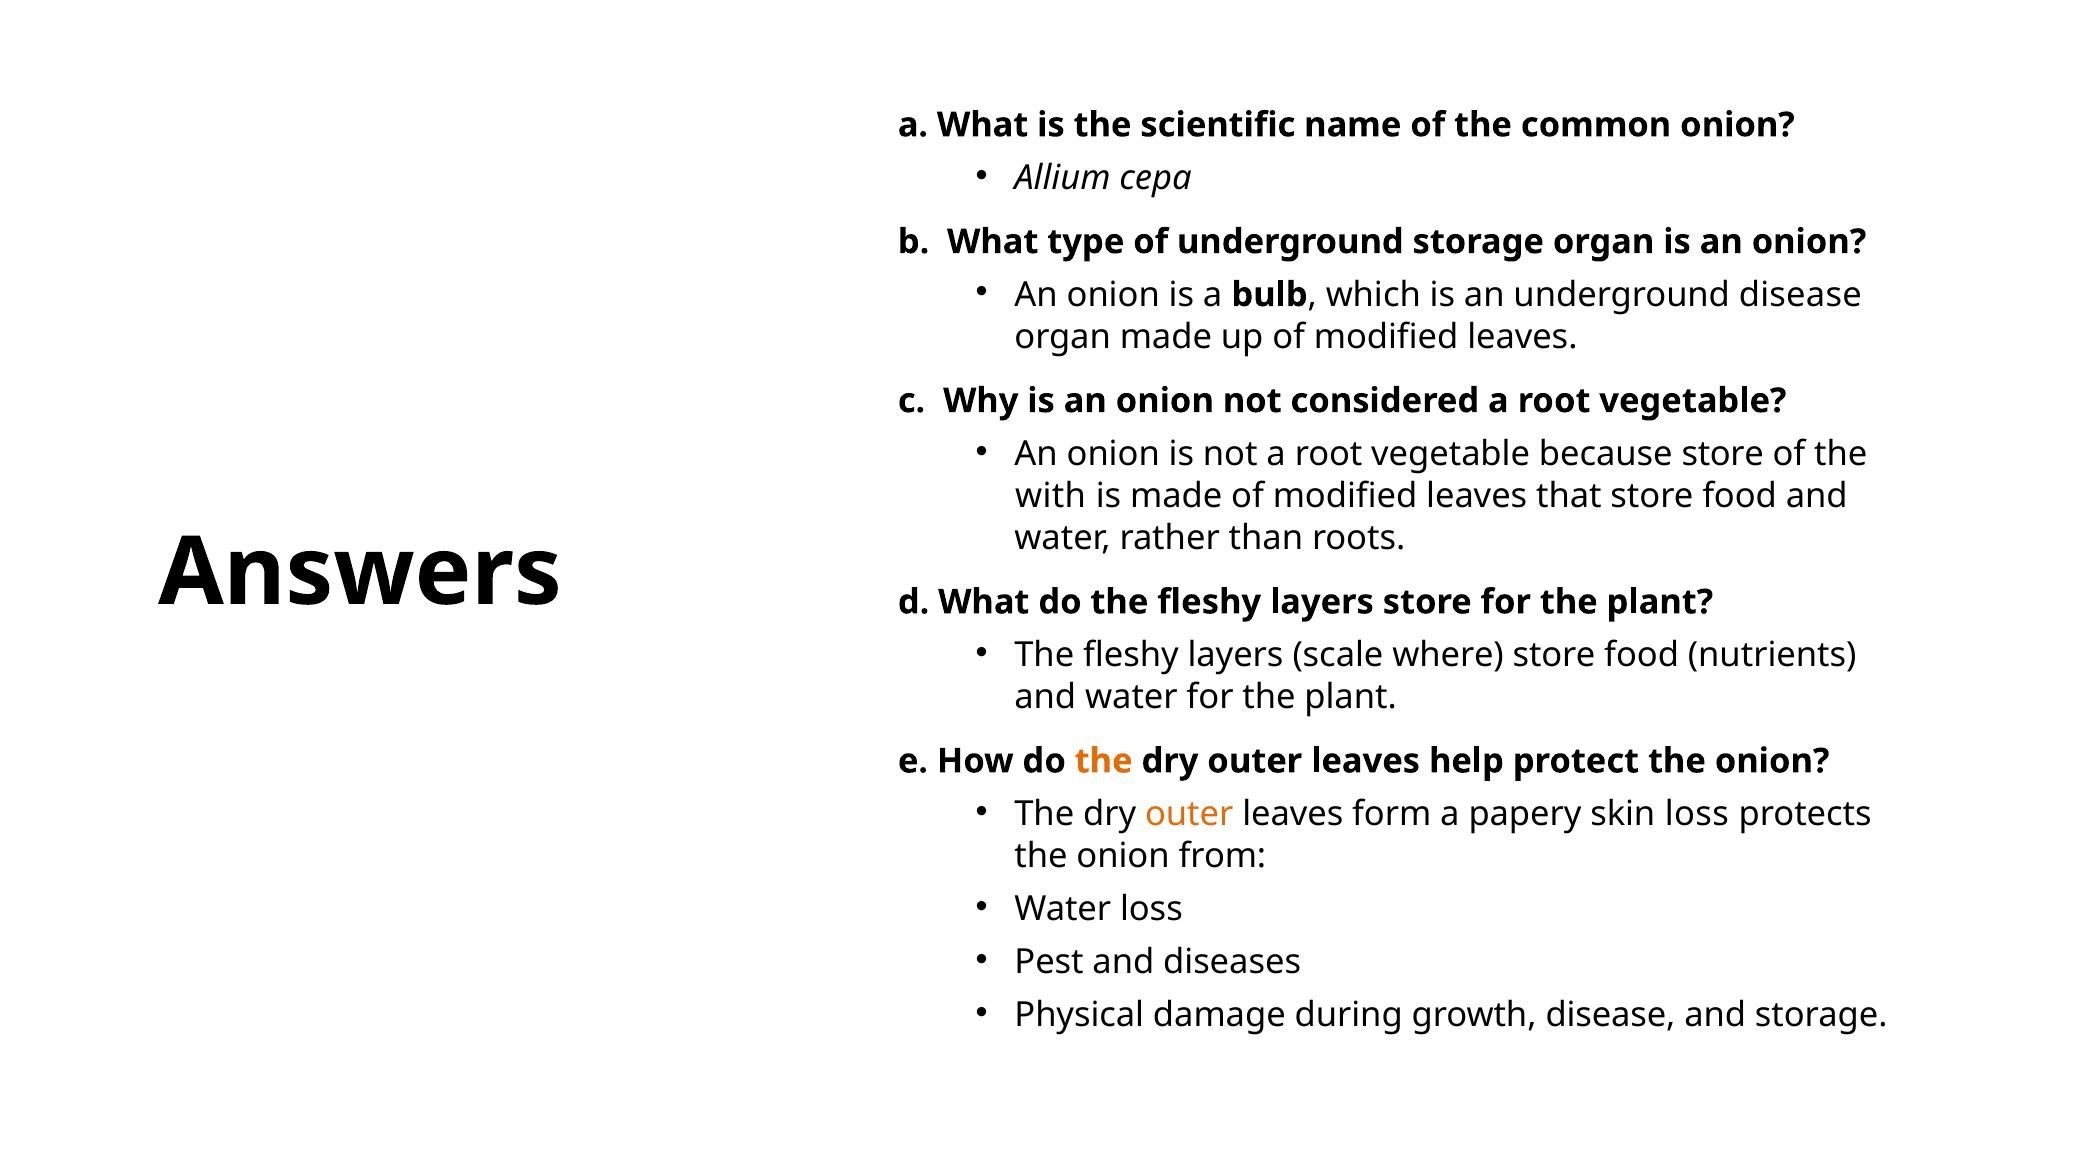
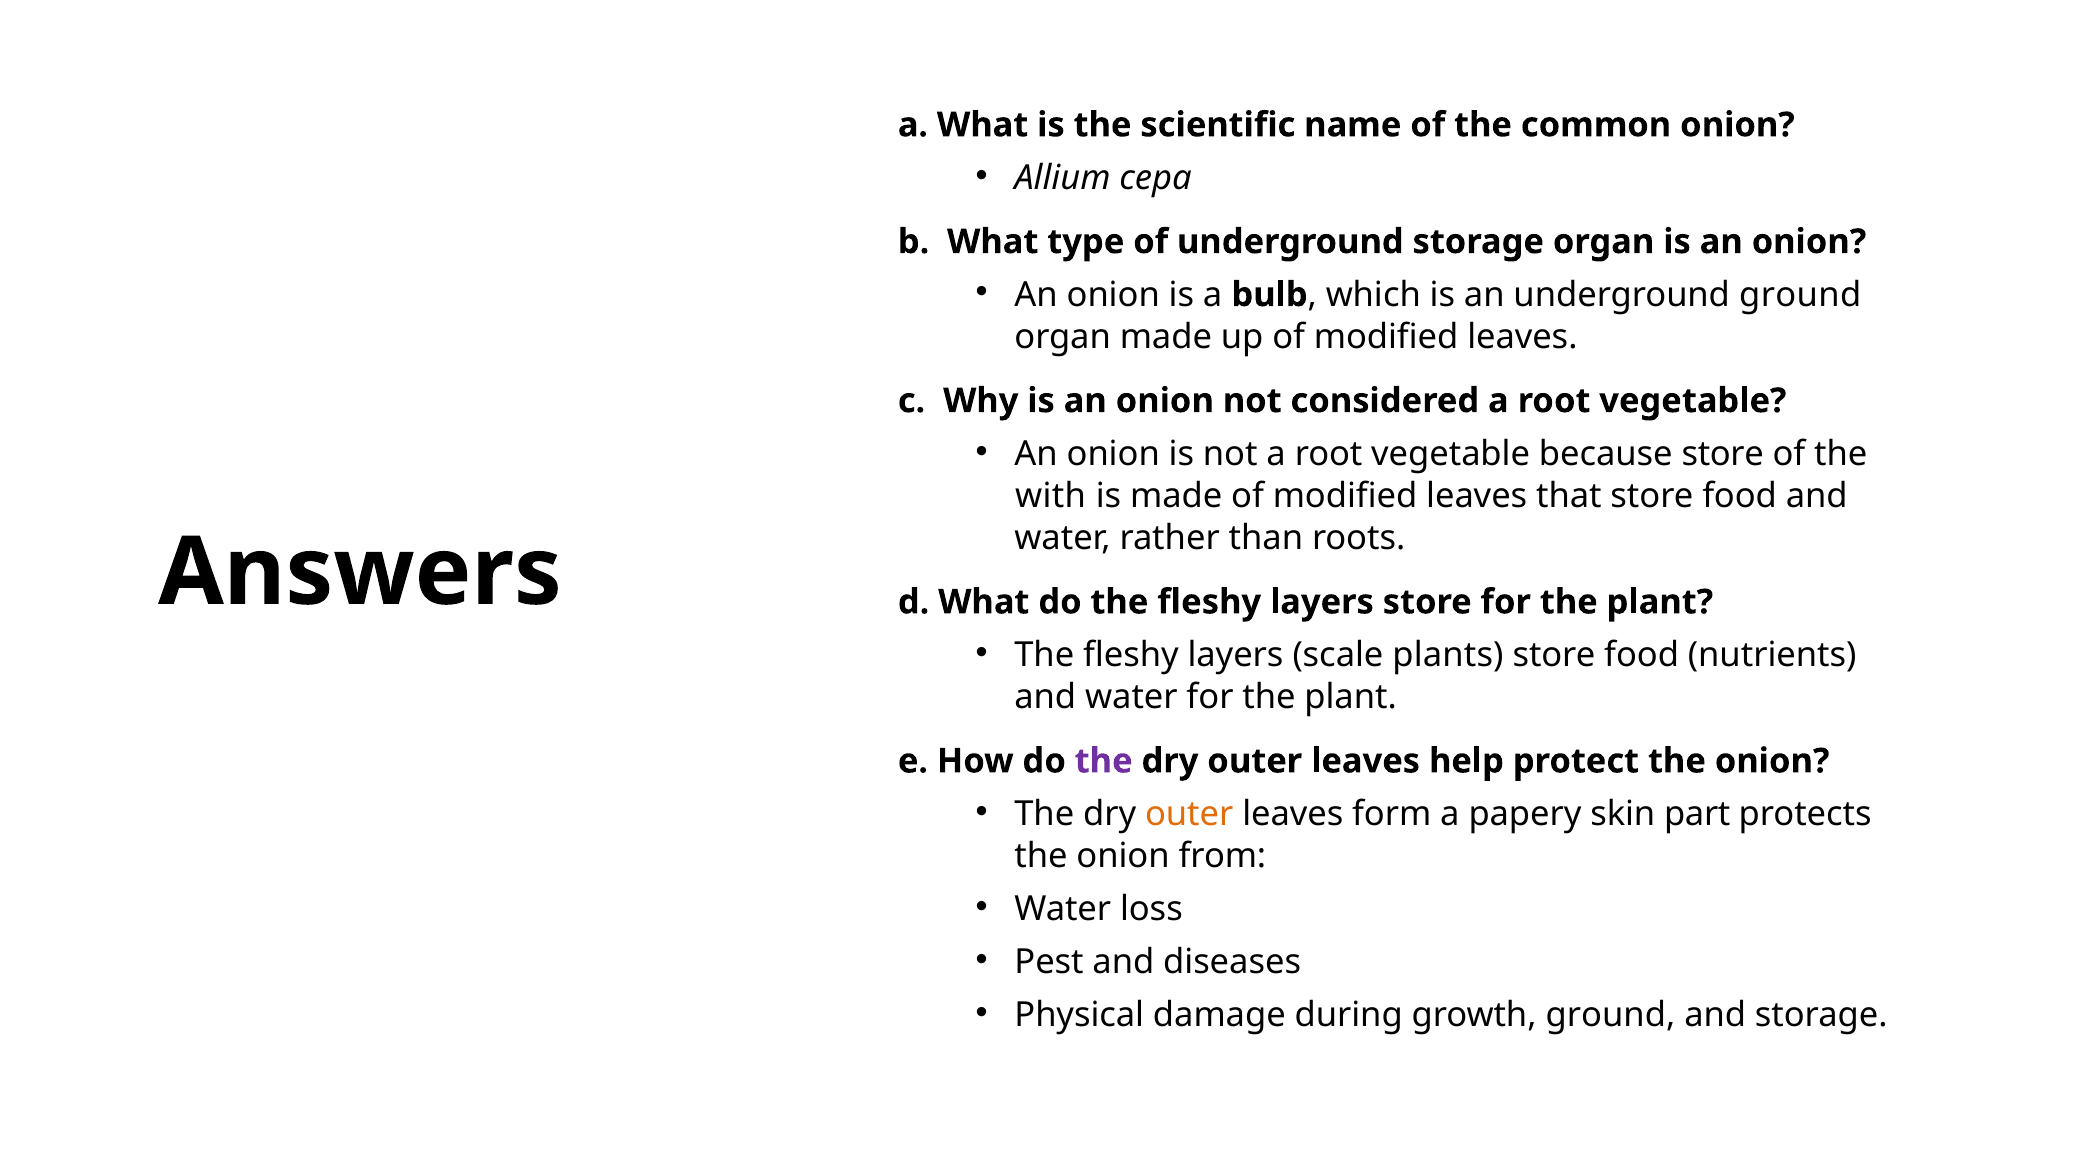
underground disease: disease -> ground
where: where -> plants
the at (1104, 761) colour: orange -> purple
skin loss: loss -> part
growth disease: disease -> ground
